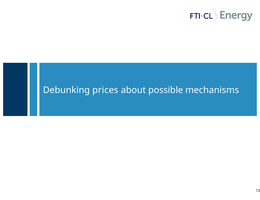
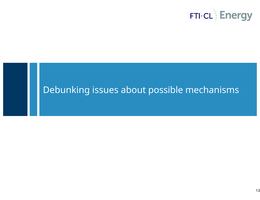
prices: prices -> issues
